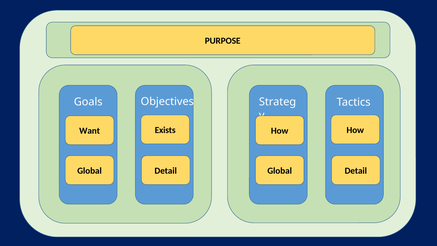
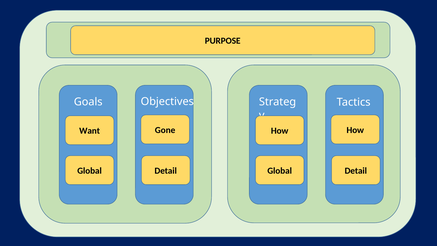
Exists: Exists -> Gone
